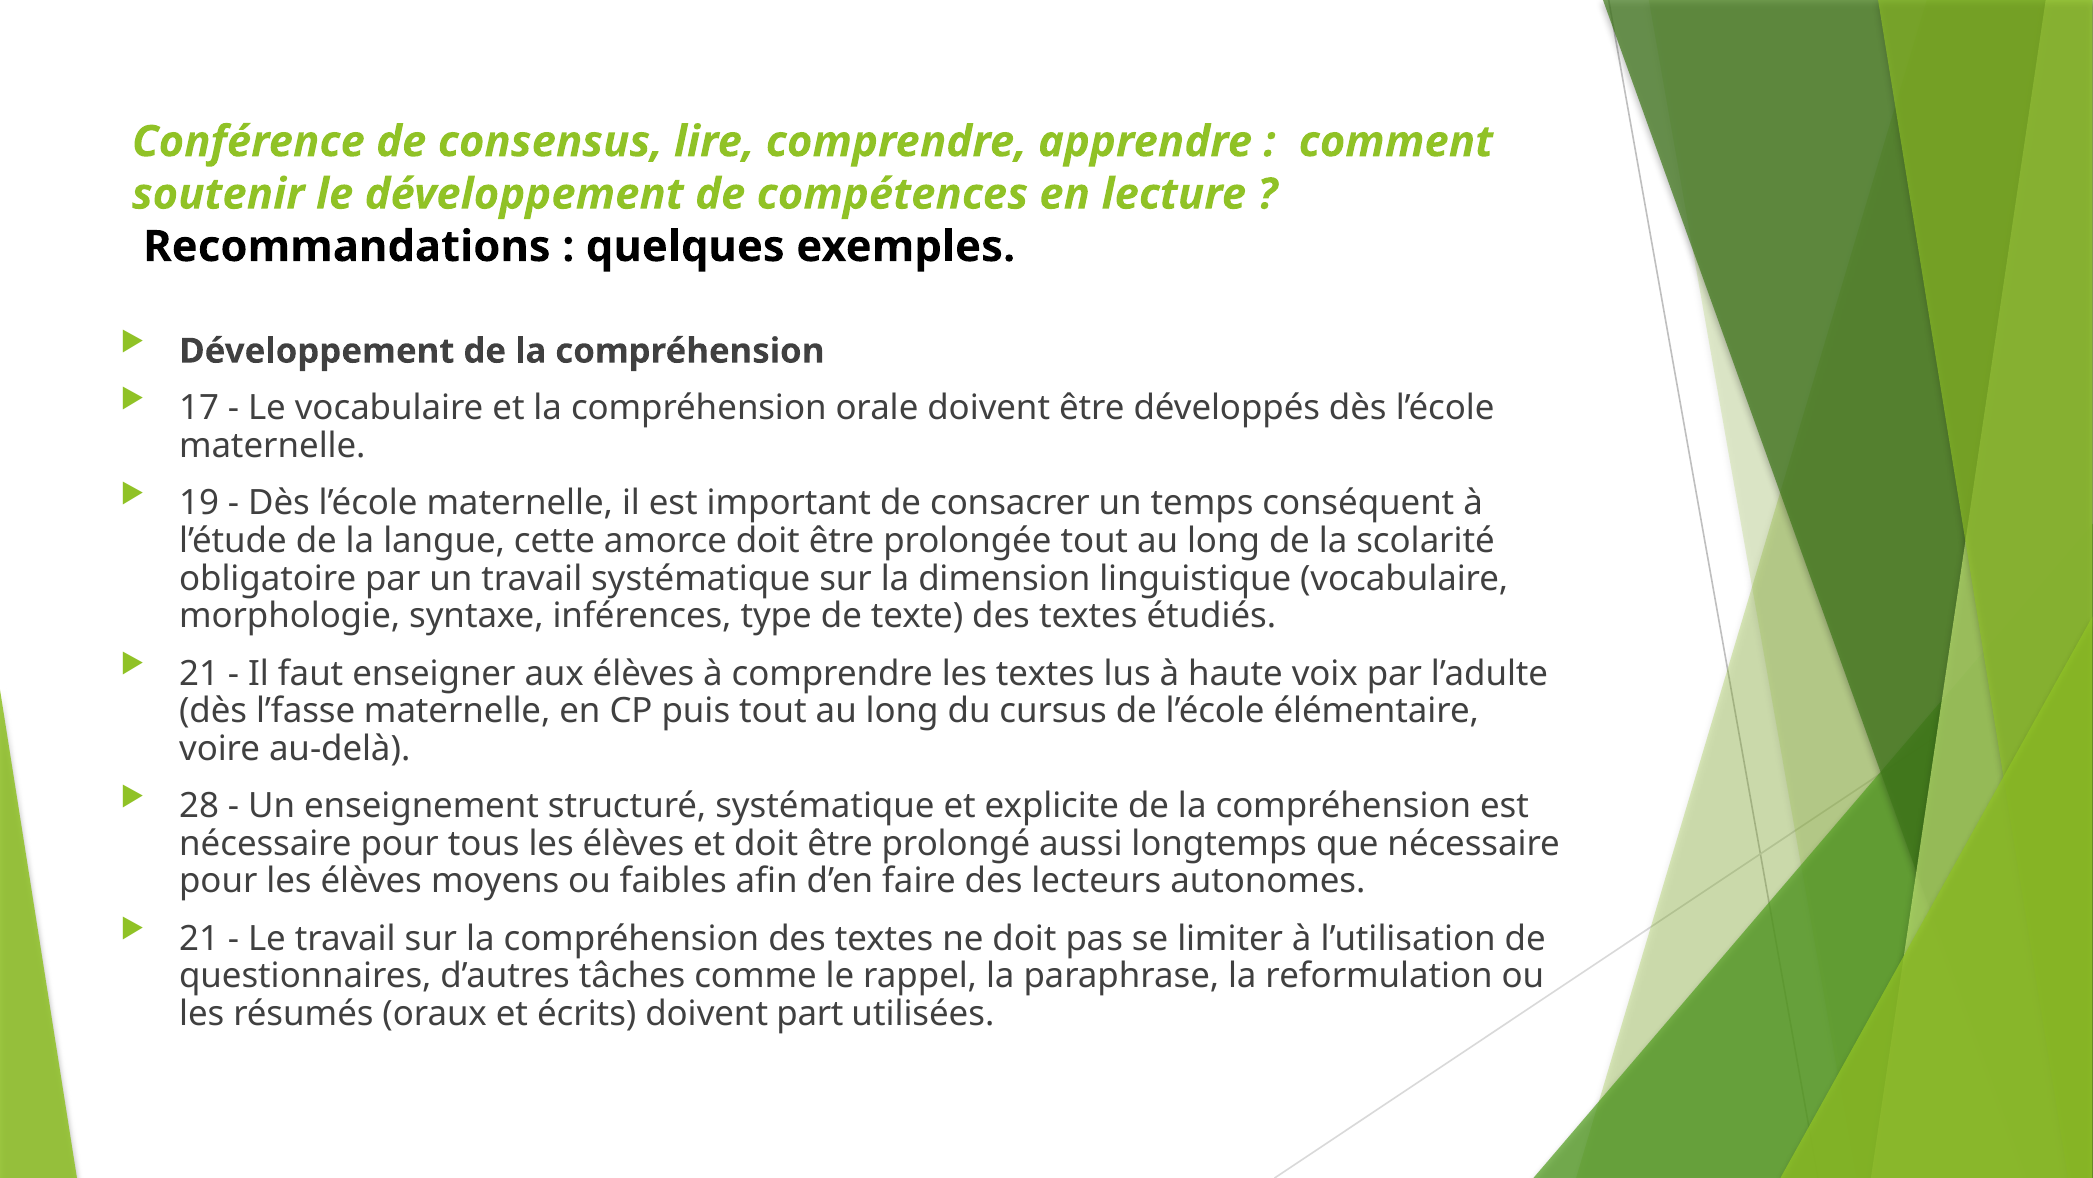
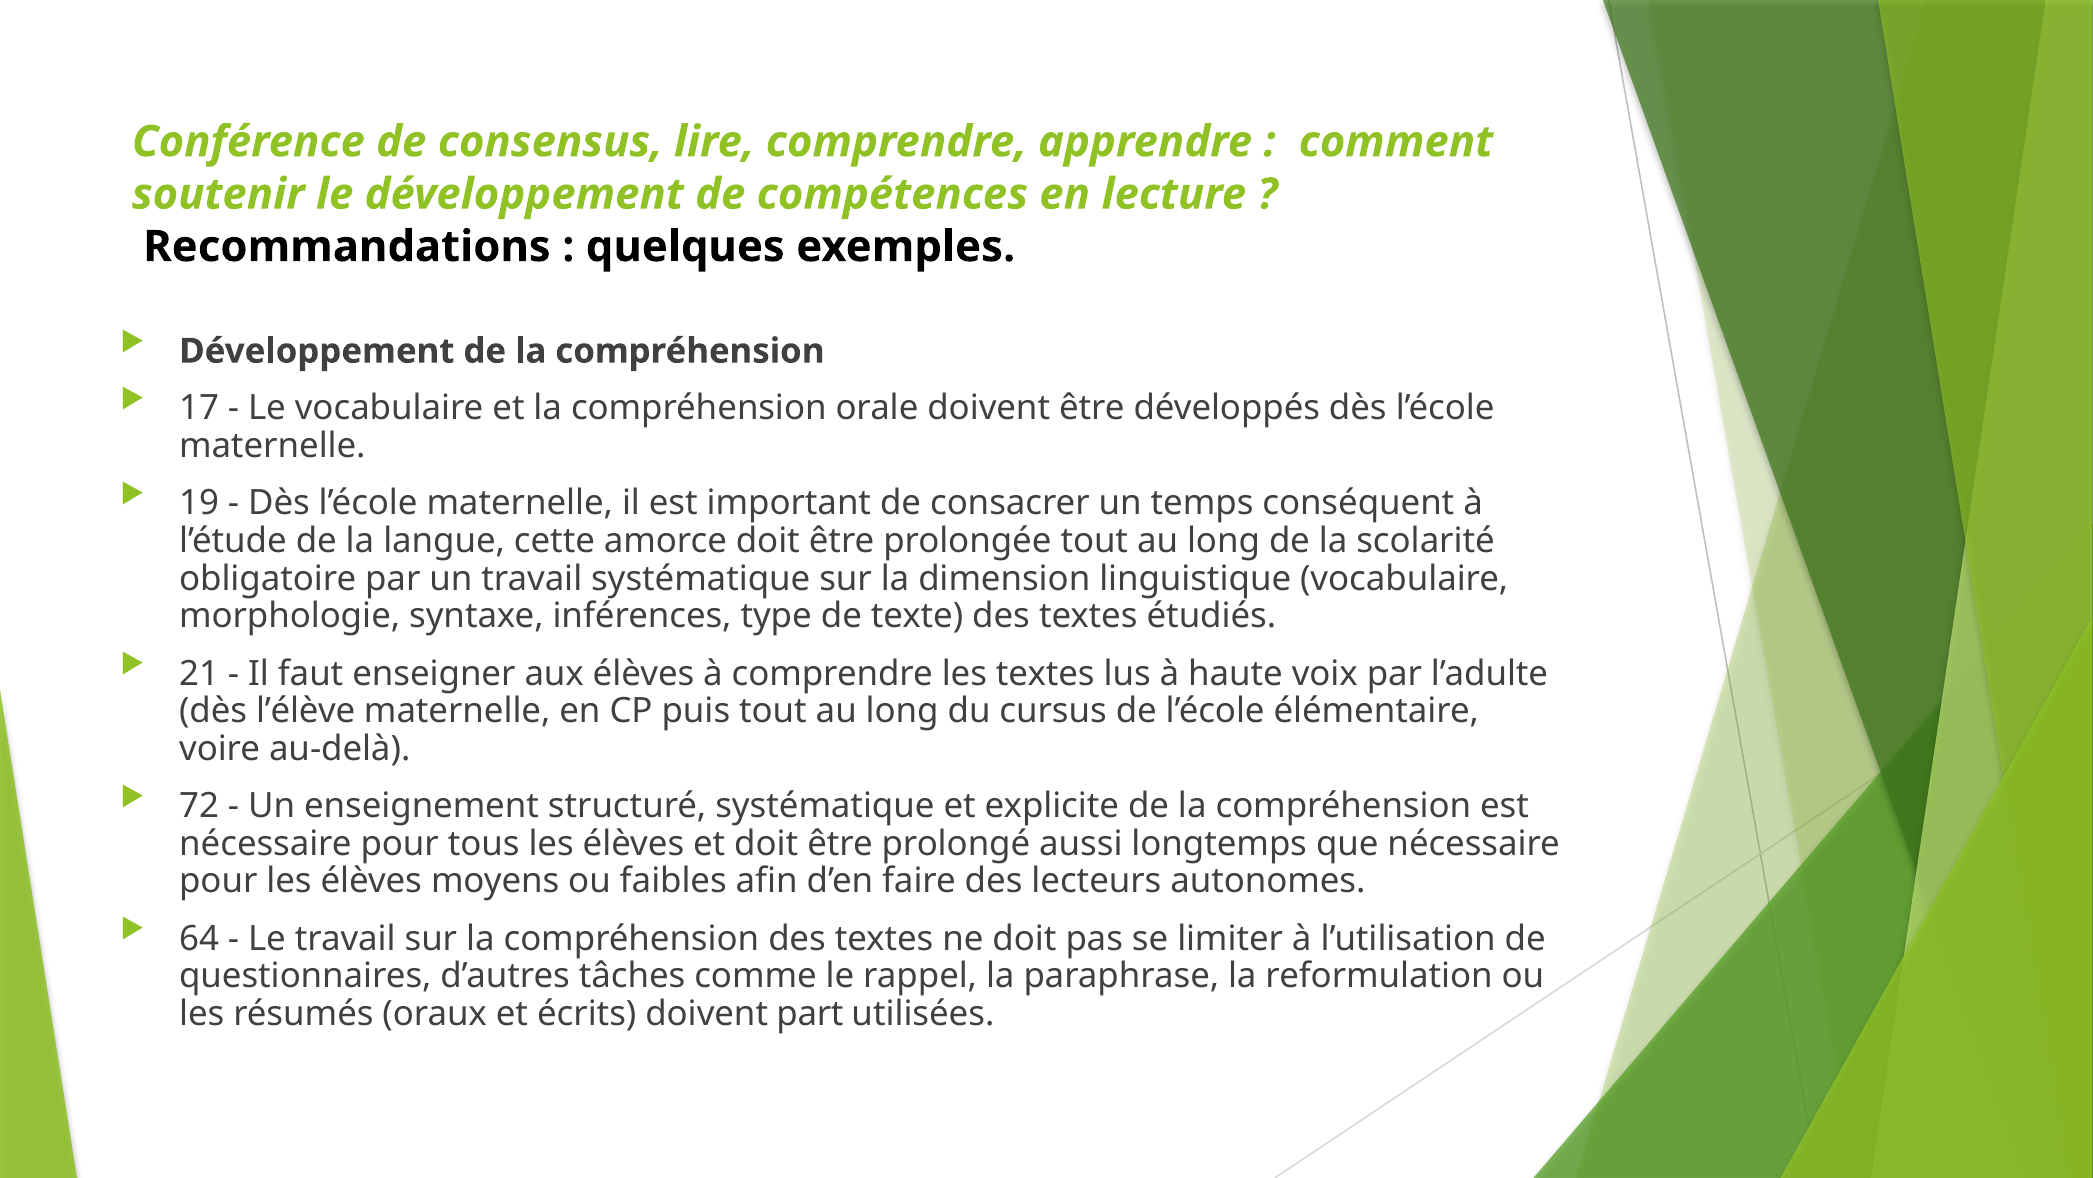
l’fasse: l’fasse -> l’élève
28: 28 -> 72
21 at (199, 938): 21 -> 64
